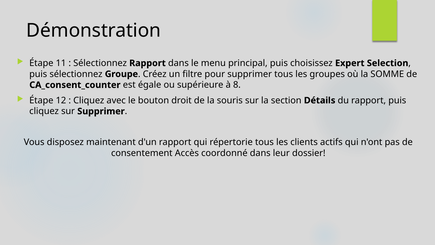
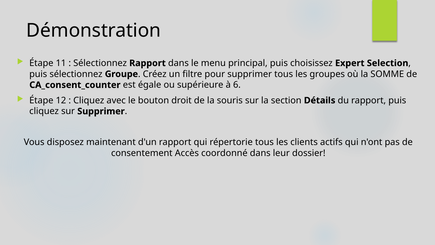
8: 8 -> 6
